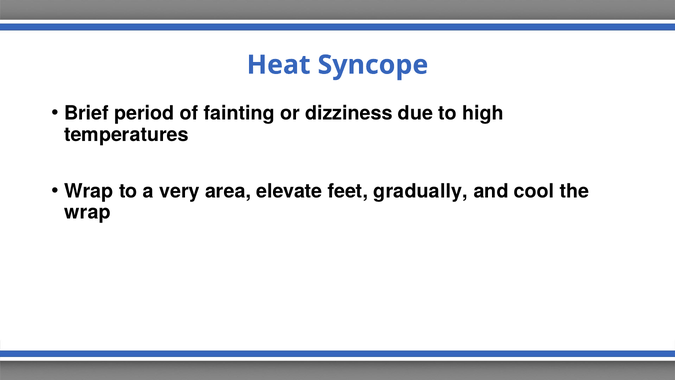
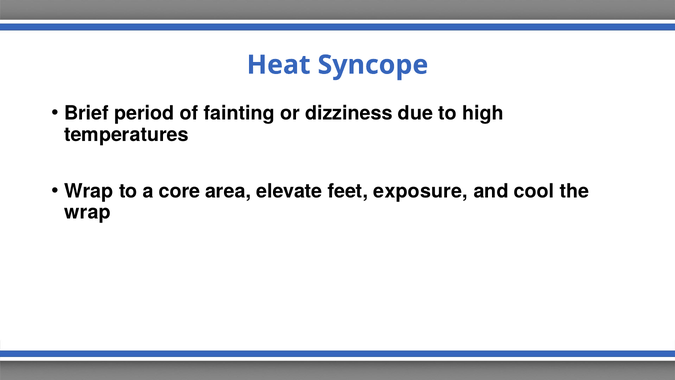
very: very -> core
gradually: gradually -> exposure
